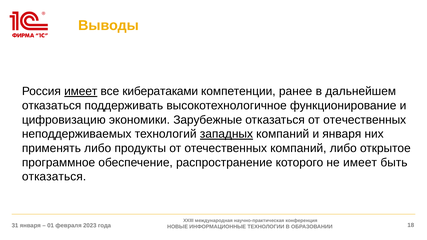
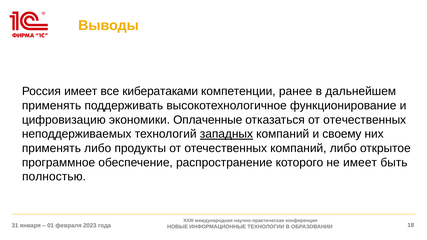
имеет at (81, 91) underline: present -> none
отказаться at (52, 106): отказаться -> применять
Зарубежные: Зарубежные -> Оплаченные
и января: января -> своему
отказаться at (54, 177): отказаться -> полностью
